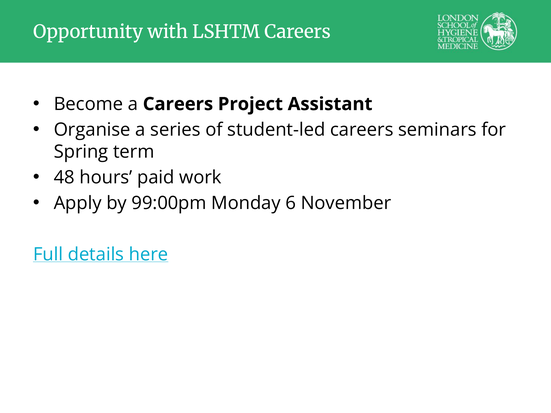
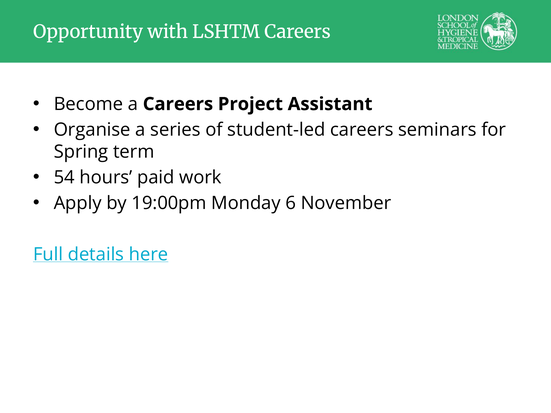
48: 48 -> 54
99:00pm: 99:00pm -> 19:00pm
